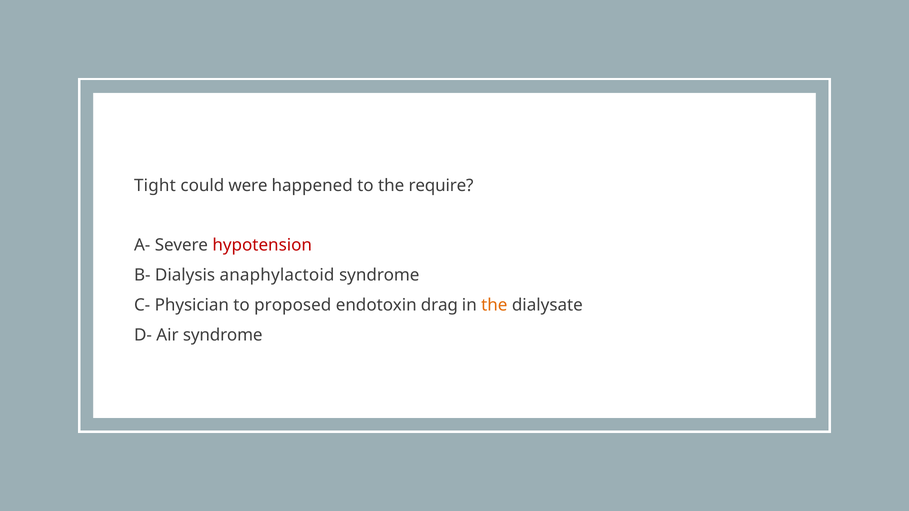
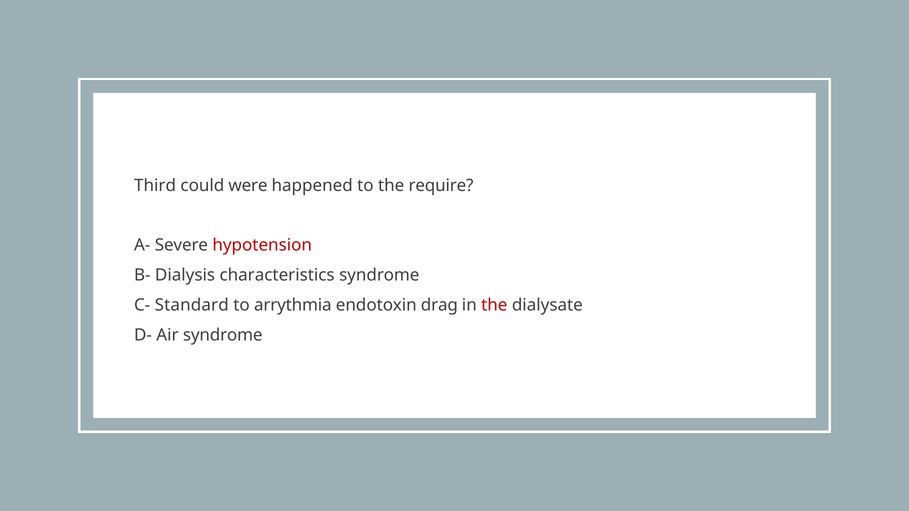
Tight: Tight -> Third
anaphylactoid: anaphylactoid -> characteristics
Physician: Physician -> Standard
proposed: proposed -> arrythmia
the at (494, 305) colour: orange -> red
